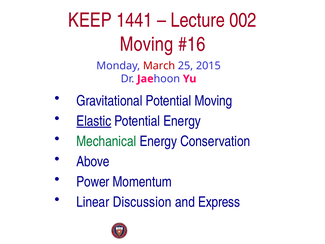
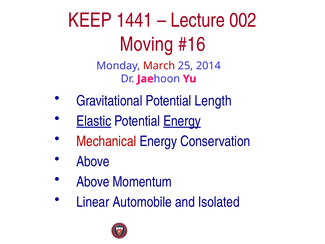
2015: 2015 -> 2014
Potential Moving: Moving -> Length
Energy at (182, 121) underline: none -> present
Mechanical colour: green -> red
Power at (93, 182): Power -> Above
Discussion: Discussion -> Automobile
Express: Express -> Isolated
